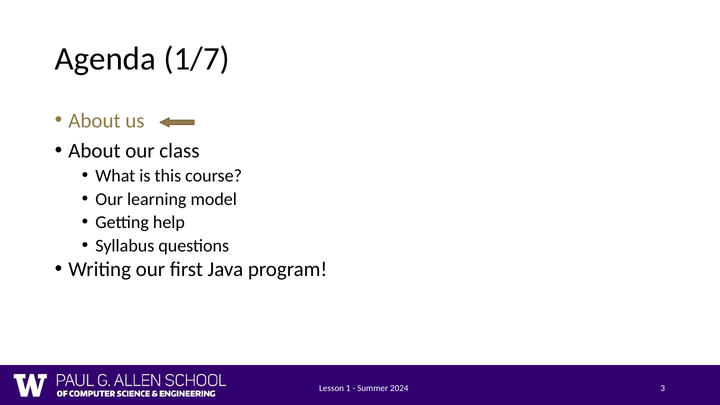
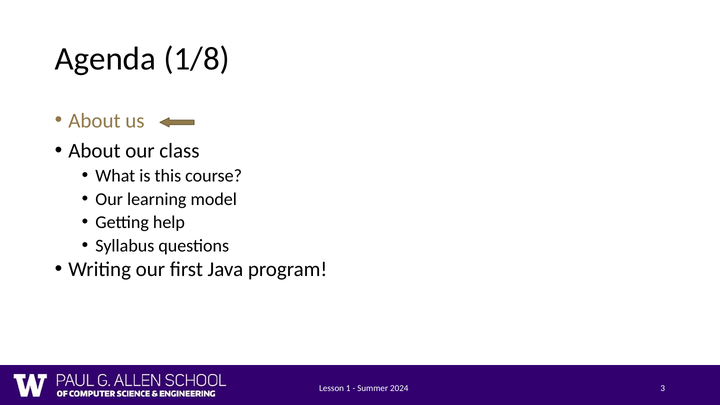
1/7: 1/7 -> 1/8
